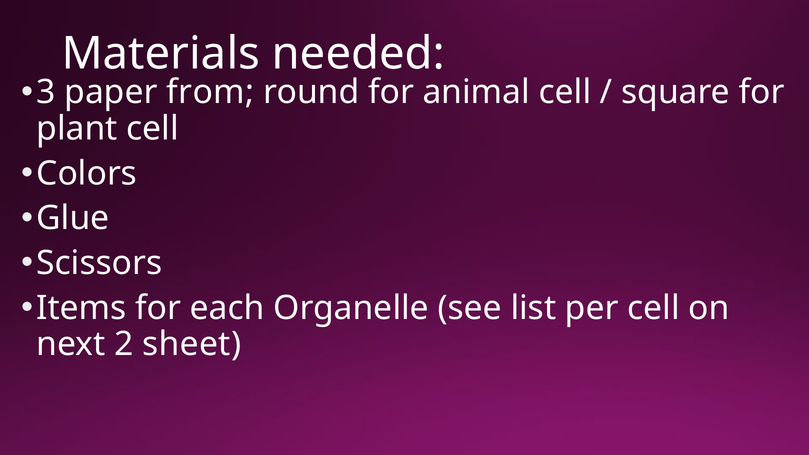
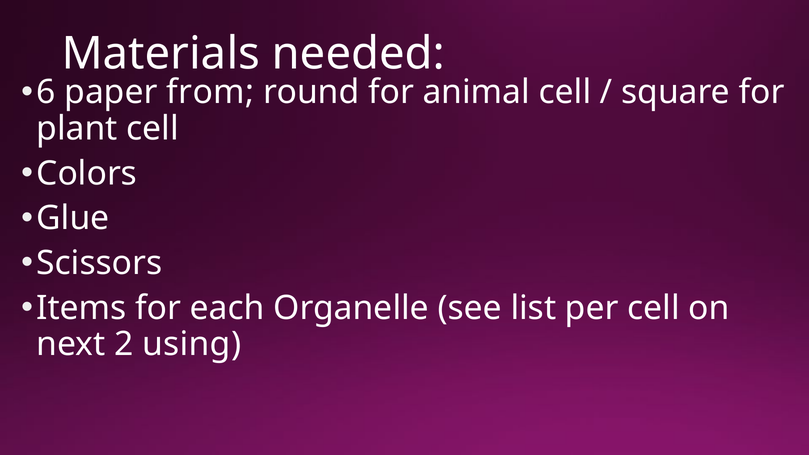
3: 3 -> 6
sheet: sheet -> using
